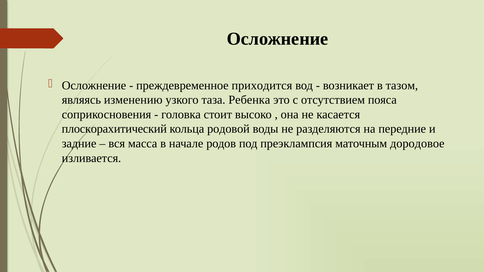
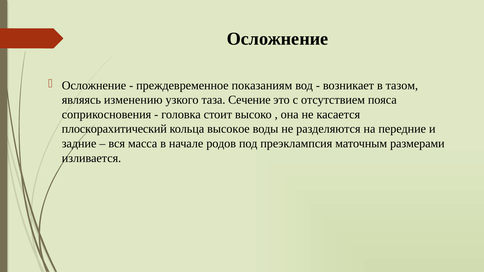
приходится: приходится -> показаниям
Ребенка: Ребенка -> Сечение
родовой: родовой -> высокое
дородовое: дородовое -> размерами
